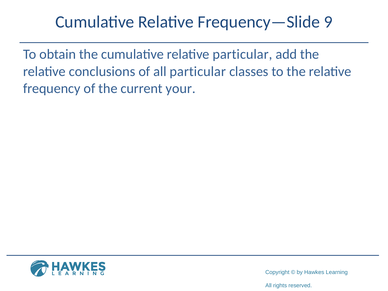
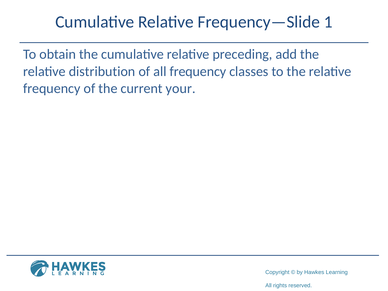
9: 9 -> 1
relative particular: particular -> preceding
conclusions: conclusions -> distribution
all particular: particular -> frequency
